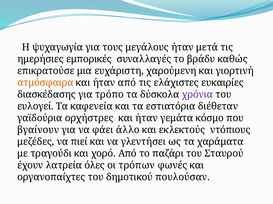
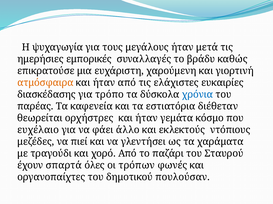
χρόνια colour: purple -> blue
ευλογεί: ευλογεί -> παρέας
γαϊδούρια: γαϊδούρια -> θεωρείται
βγαίνουν: βγαίνουν -> ευχέλαιο
λατρεία: λατρεία -> σπαρτά
